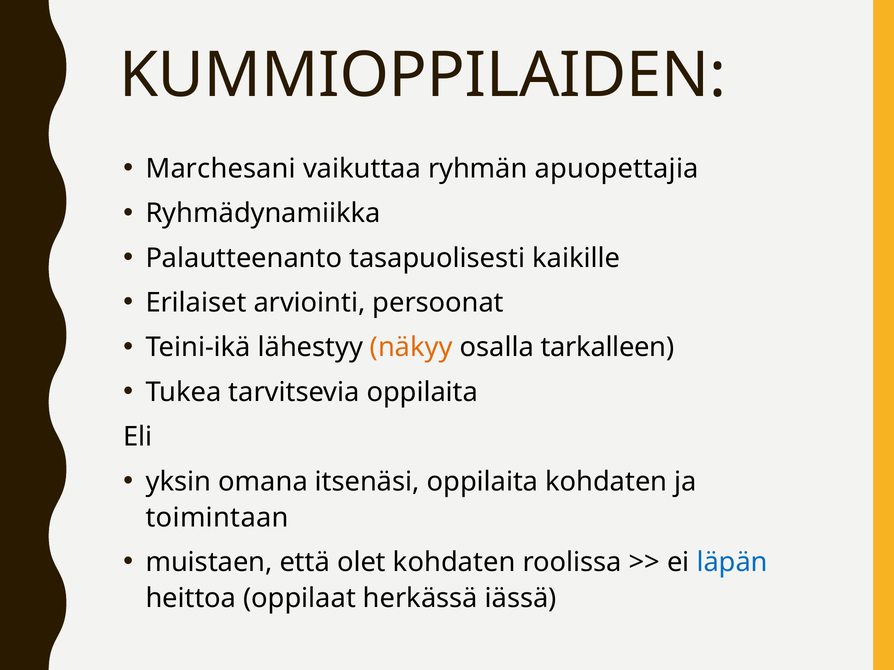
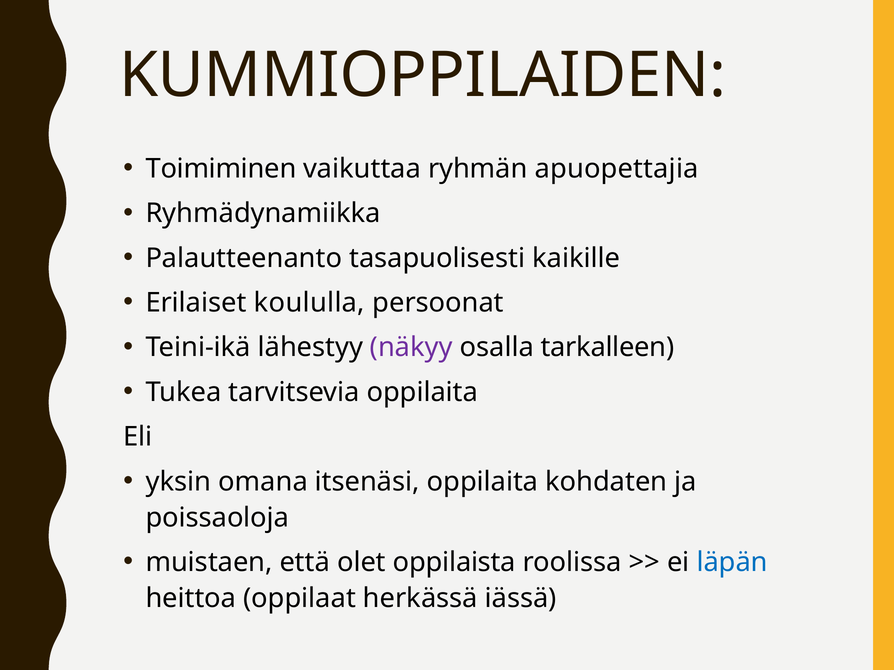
Marchesani: Marchesani -> Toimiminen
arviointi: arviointi -> koululla
näkyy colour: orange -> purple
toimintaan: toimintaan -> poissaoloja
olet kohdaten: kohdaten -> oppilaista
